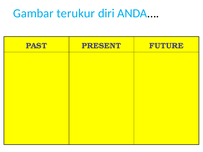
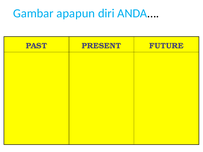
terukur: terukur -> apapun
